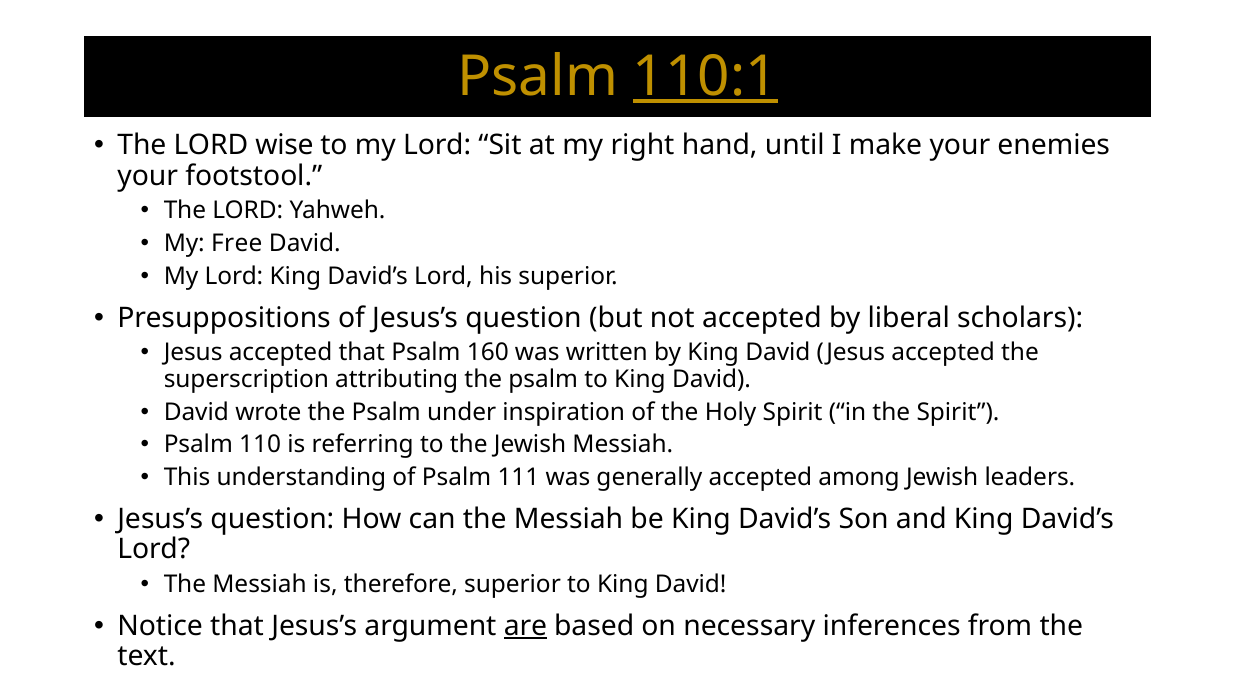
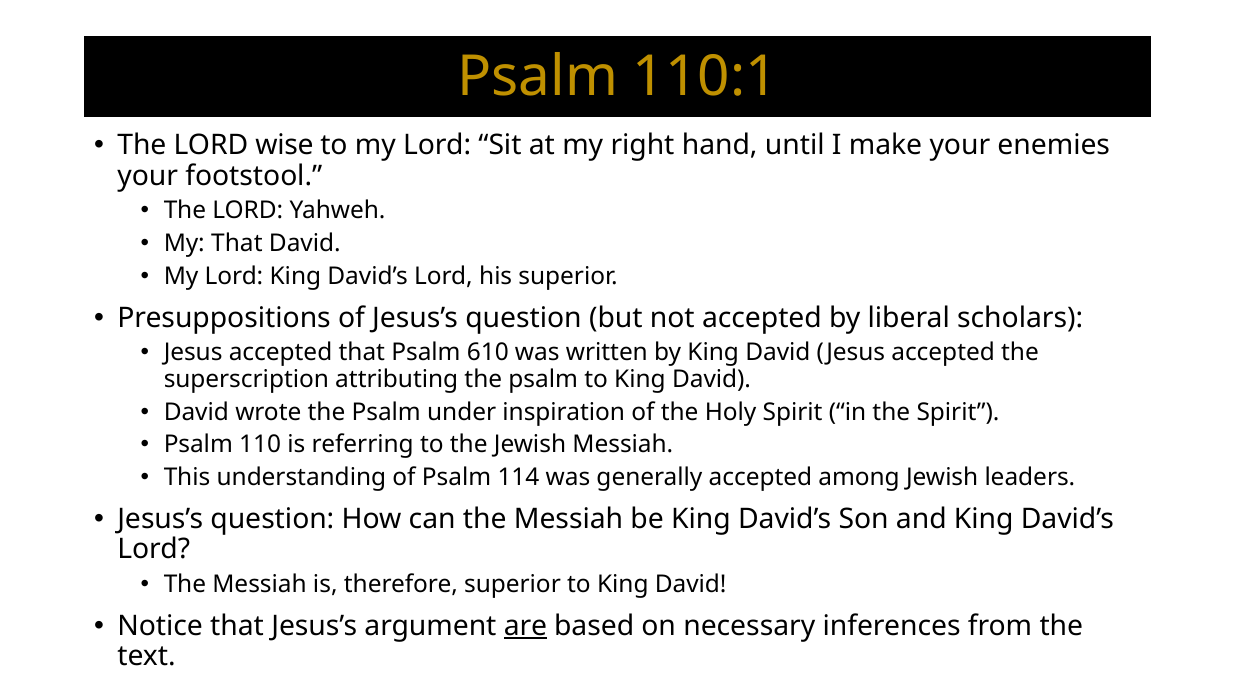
110:1 underline: present -> none
My Free: Free -> That
160: 160 -> 610
111: 111 -> 114
